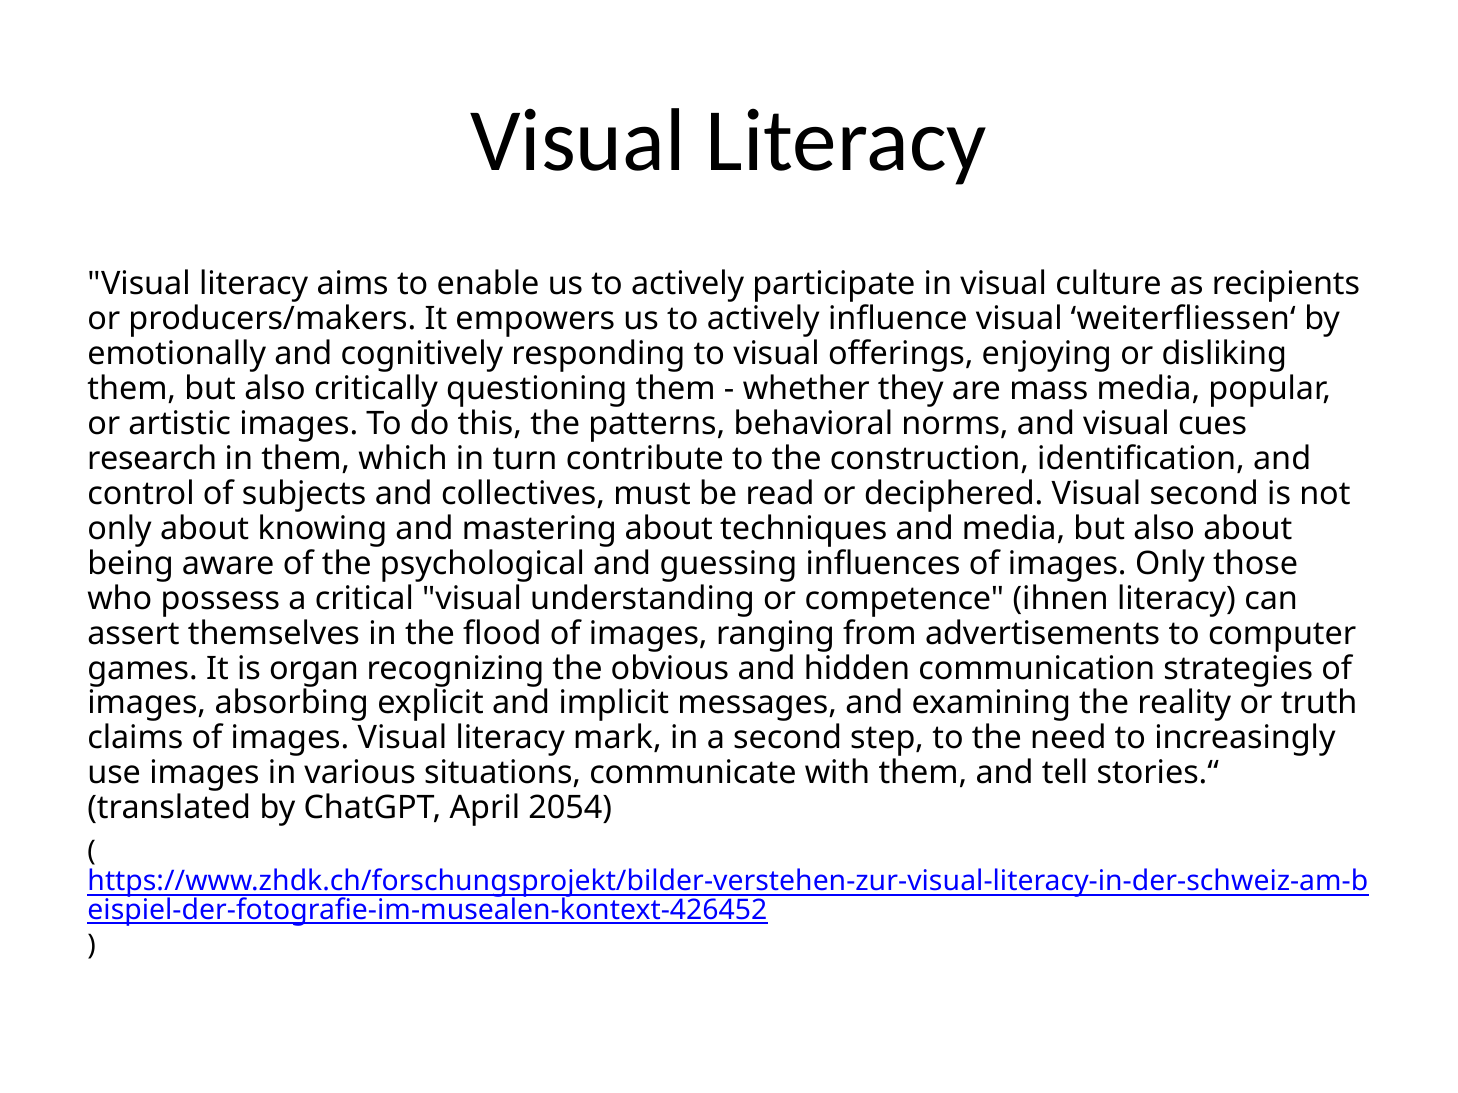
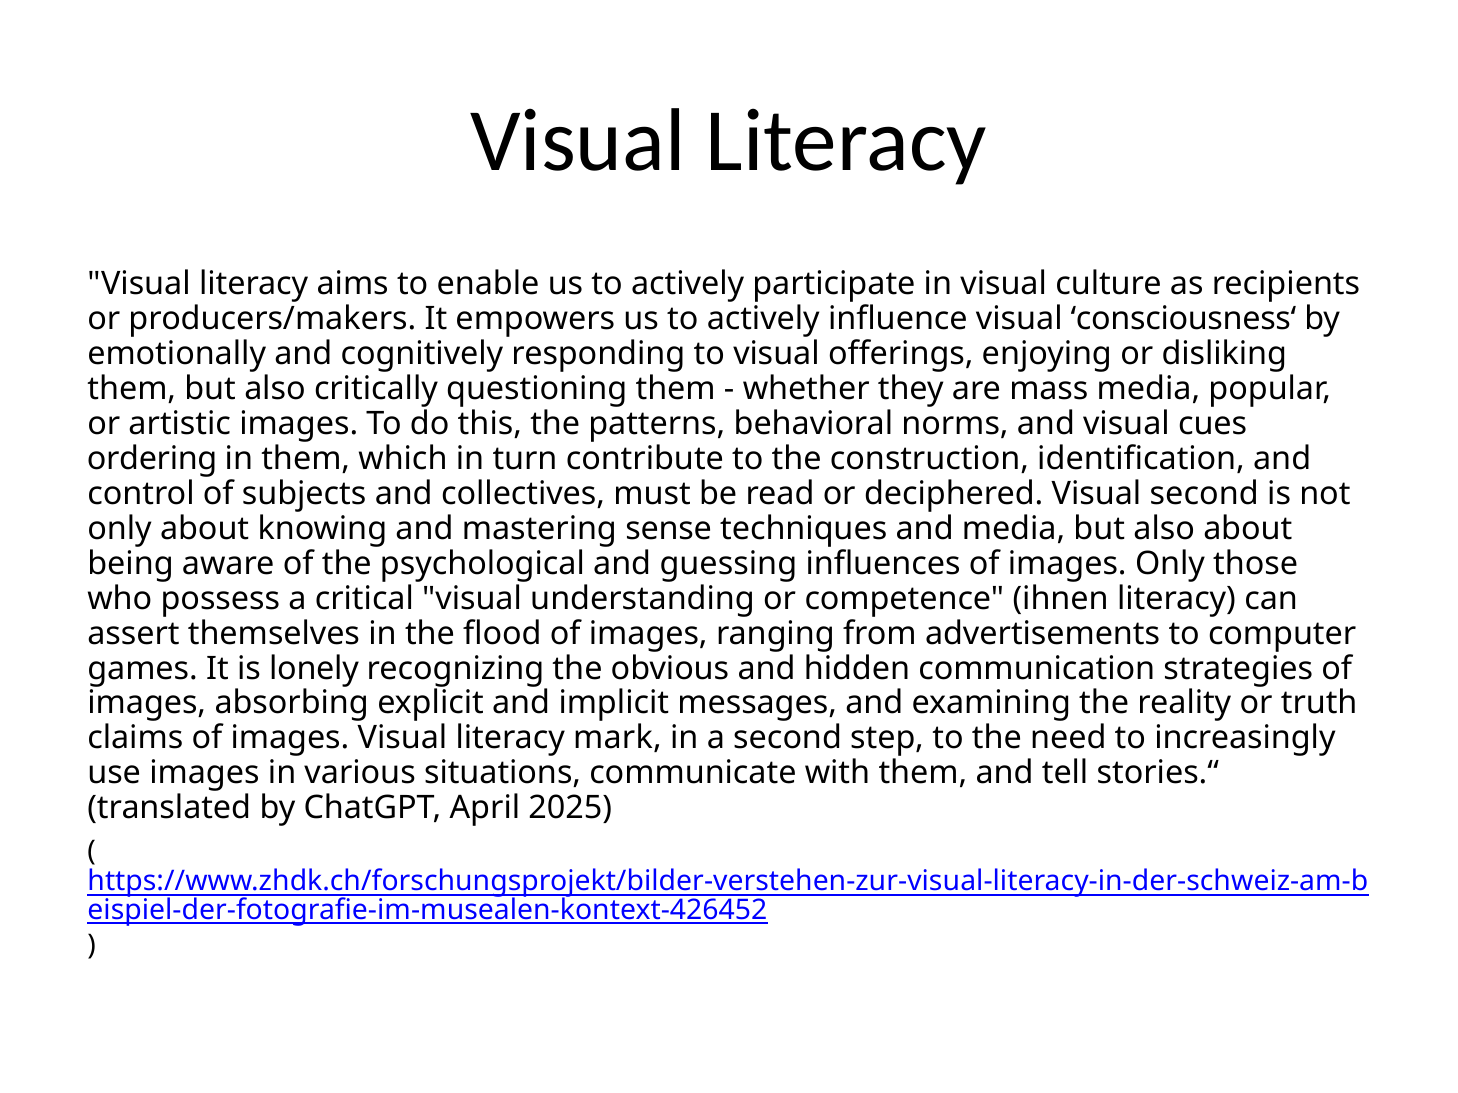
weiterfliessen‘: weiterfliessen‘ -> consciousness‘
research: research -> ordering
mastering about: about -> sense
organ: organ -> lonely
2054: 2054 -> 2025
